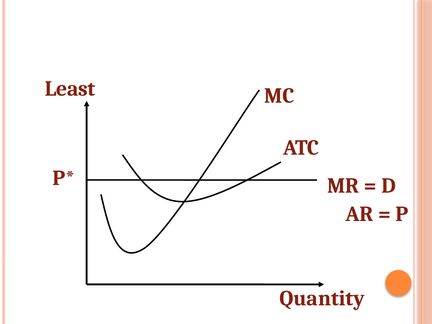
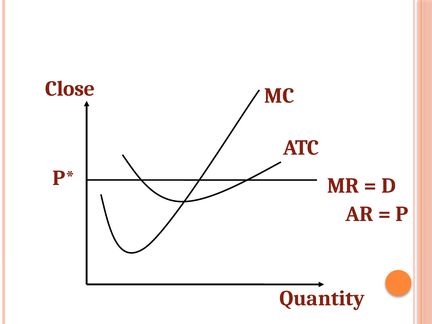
Least: Least -> Close
